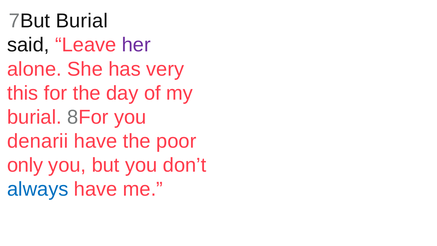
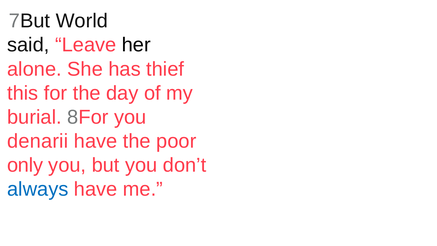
7But Burial: Burial -> World
her colour: purple -> black
very: very -> thief
